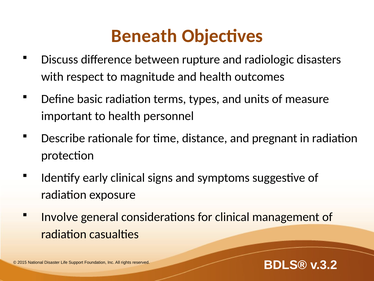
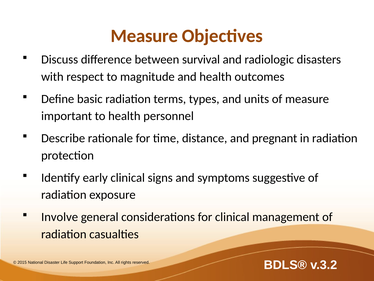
Beneath at (144, 36): Beneath -> Measure
rupture: rupture -> survival
